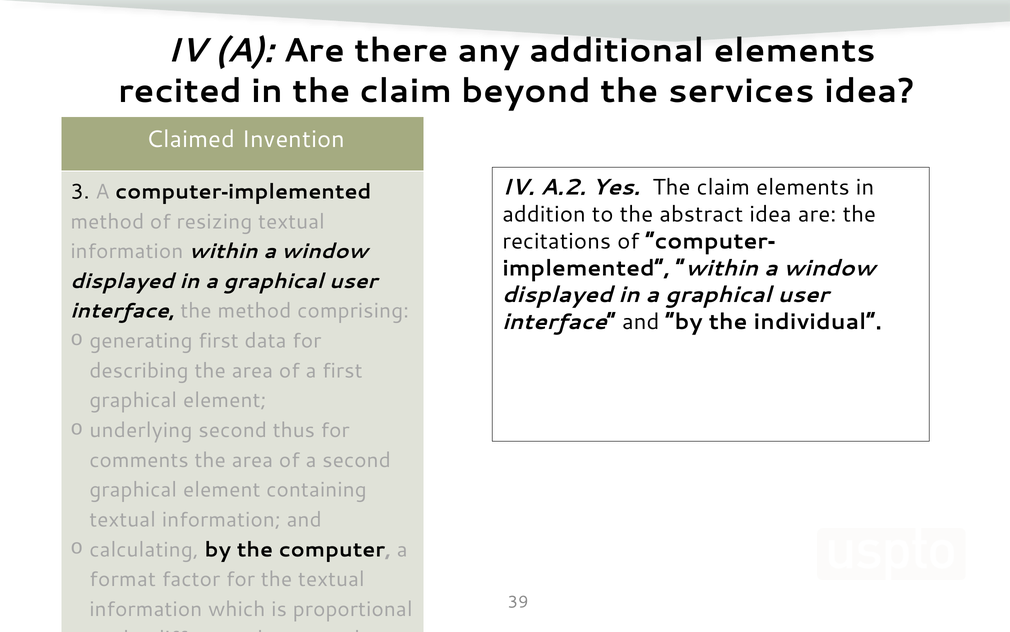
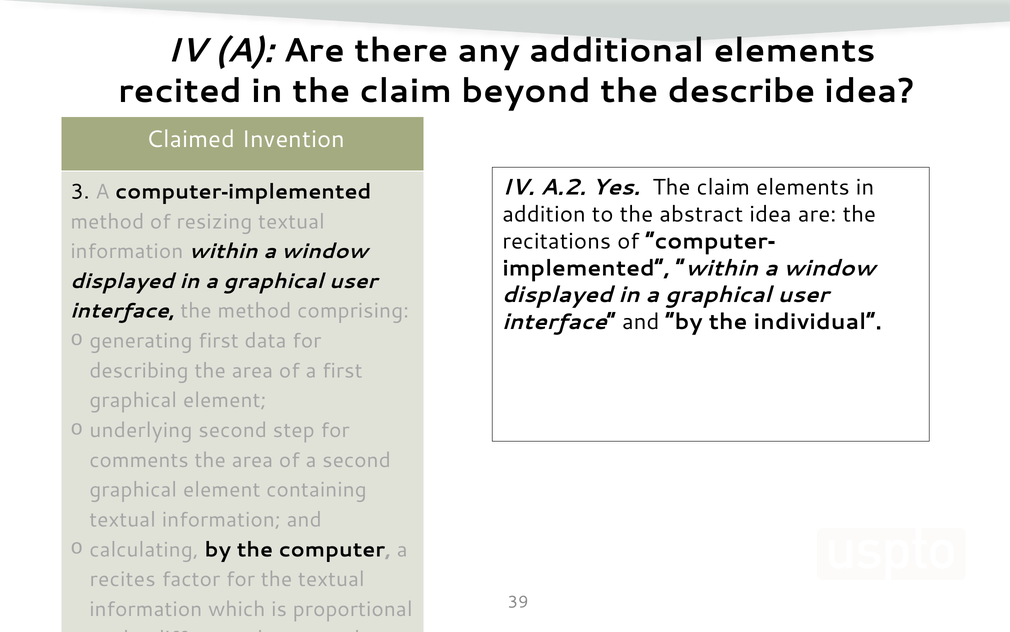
services: services -> describe
thus: thus -> step
format: format -> recites
